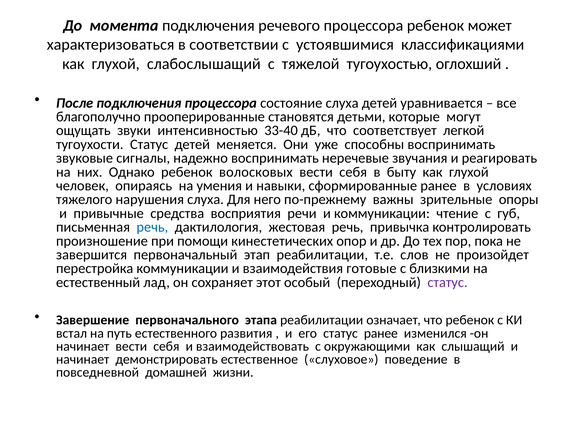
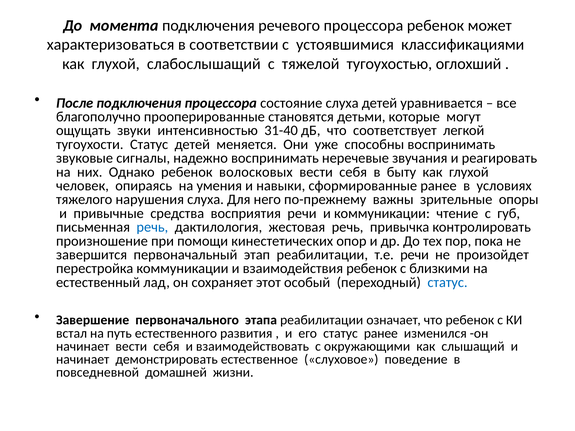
33-40: 33-40 -> 31-40
т.е слов: слов -> речи
взаимодействия готовые: готовые -> ребенок
статус at (447, 283) colour: purple -> blue
